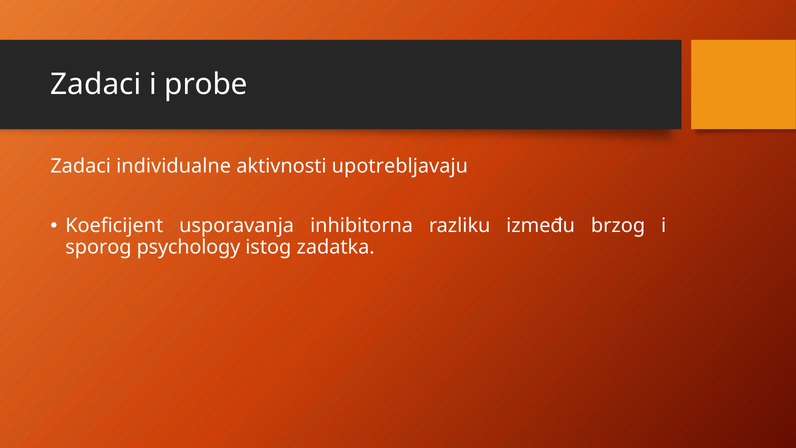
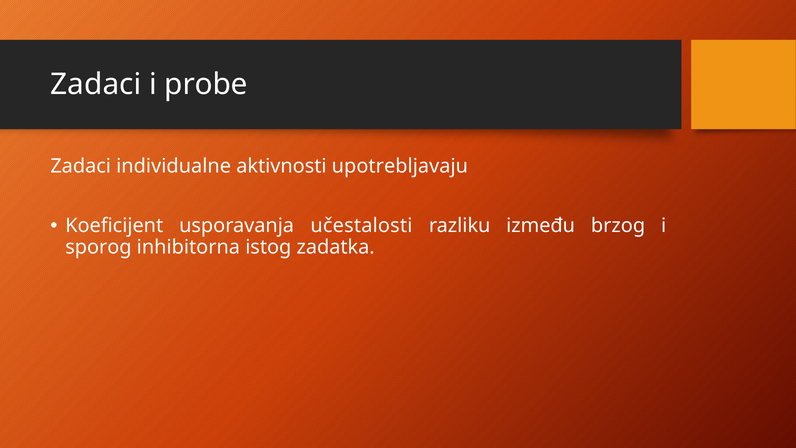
inhibitorna: inhibitorna -> učestalosti
psychology: psychology -> inhibitorna
